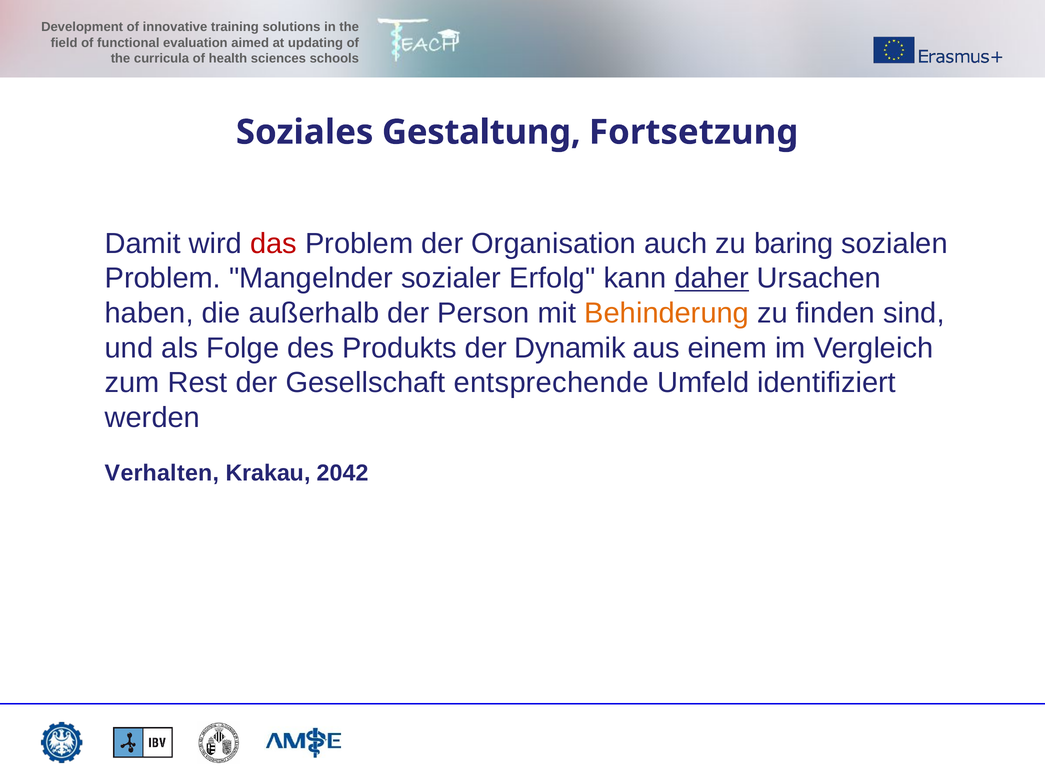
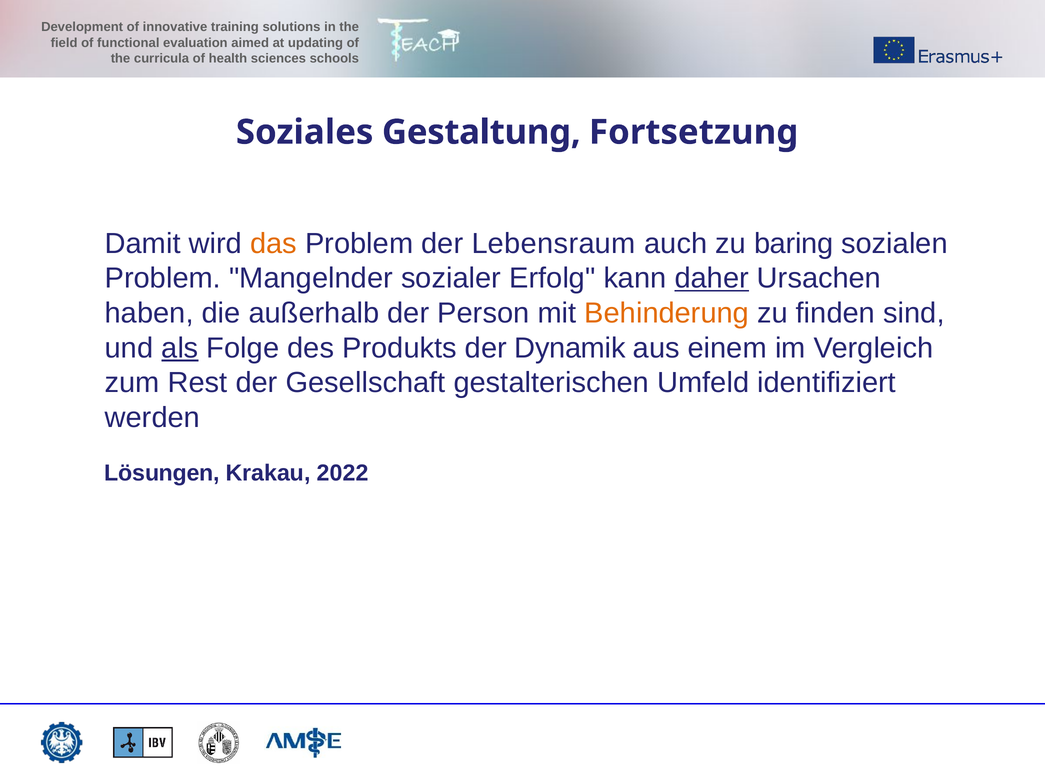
das colour: red -> orange
Organisation: Organisation -> Lebensraum
als underline: none -> present
entsprechende: entsprechende -> gestalterischen
Verhalten: Verhalten -> Lösungen
2042: 2042 -> 2022
